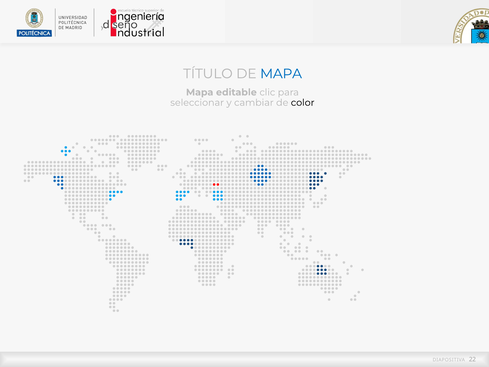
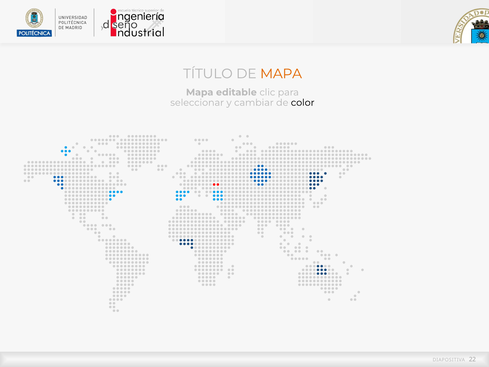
MAPA at (281, 74) colour: blue -> orange
